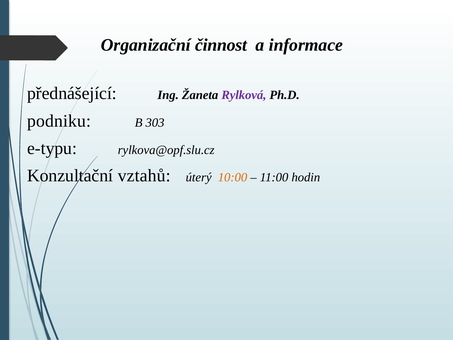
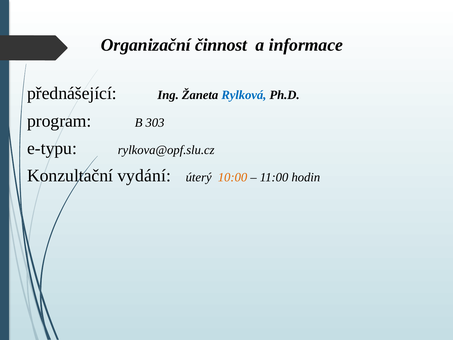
Rylková colour: purple -> blue
podniku: podniku -> program
vztahů: vztahů -> vydání
